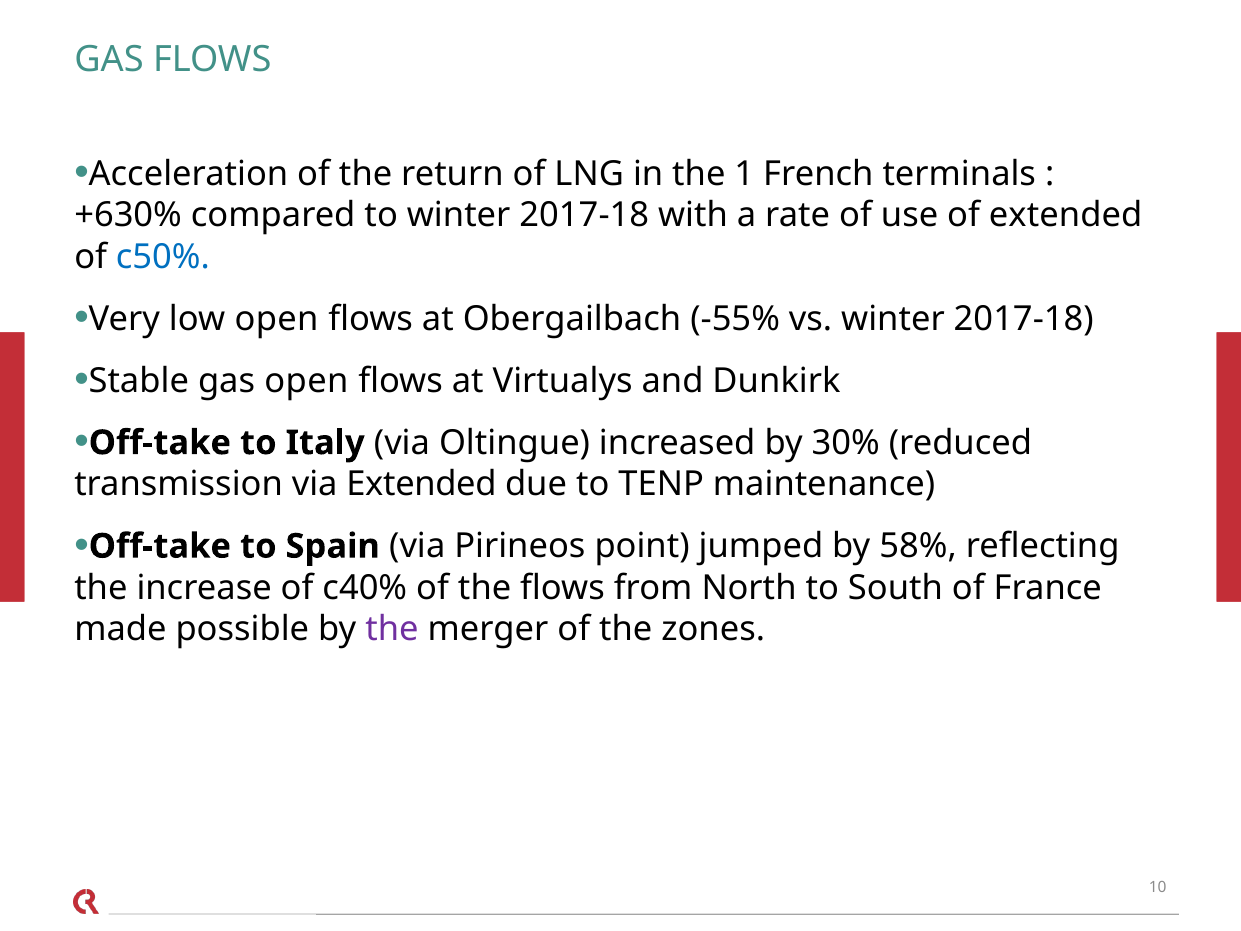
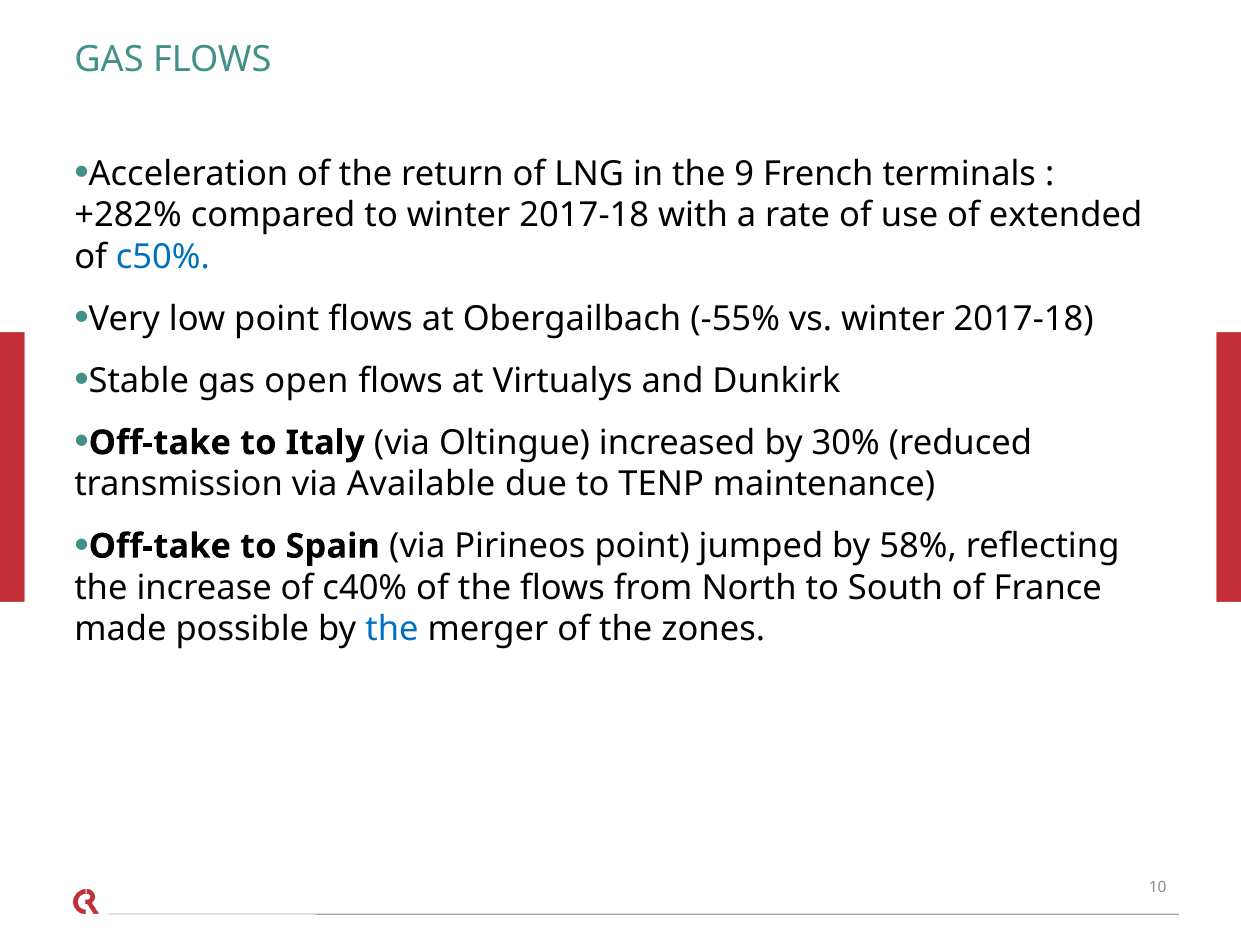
1: 1 -> 9
+630%: +630% -> +282%
low open: open -> point
via Extended: Extended -> Available
the at (392, 629) colour: purple -> blue
